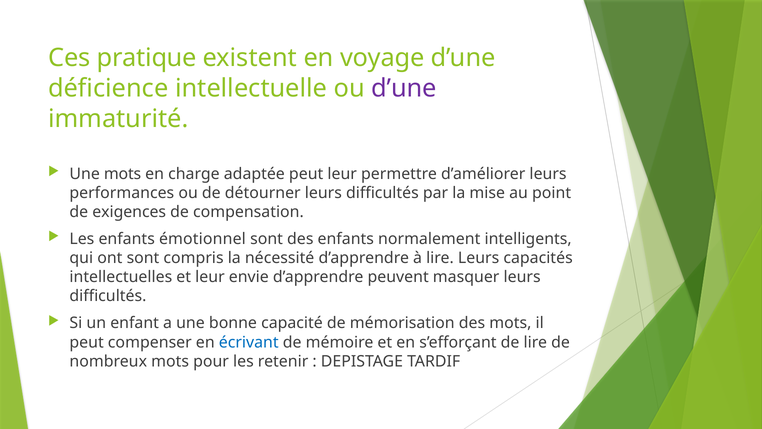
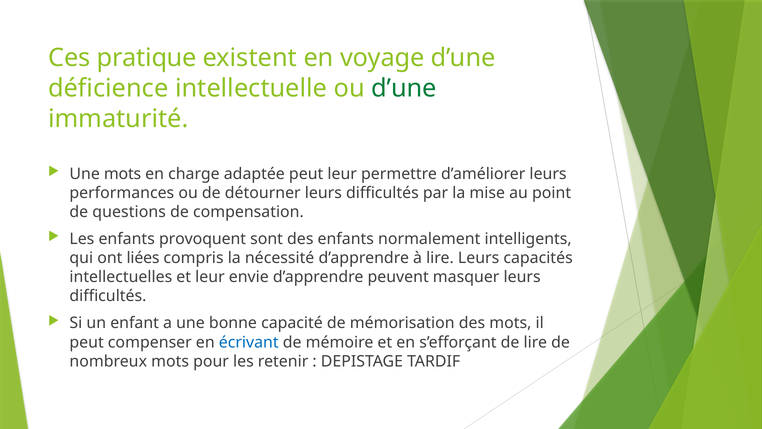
d’une at (404, 88) colour: purple -> green
exigences: exigences -> questions
émotionnel: émotionnel -> provoquent
ont sont: sont -> liées
